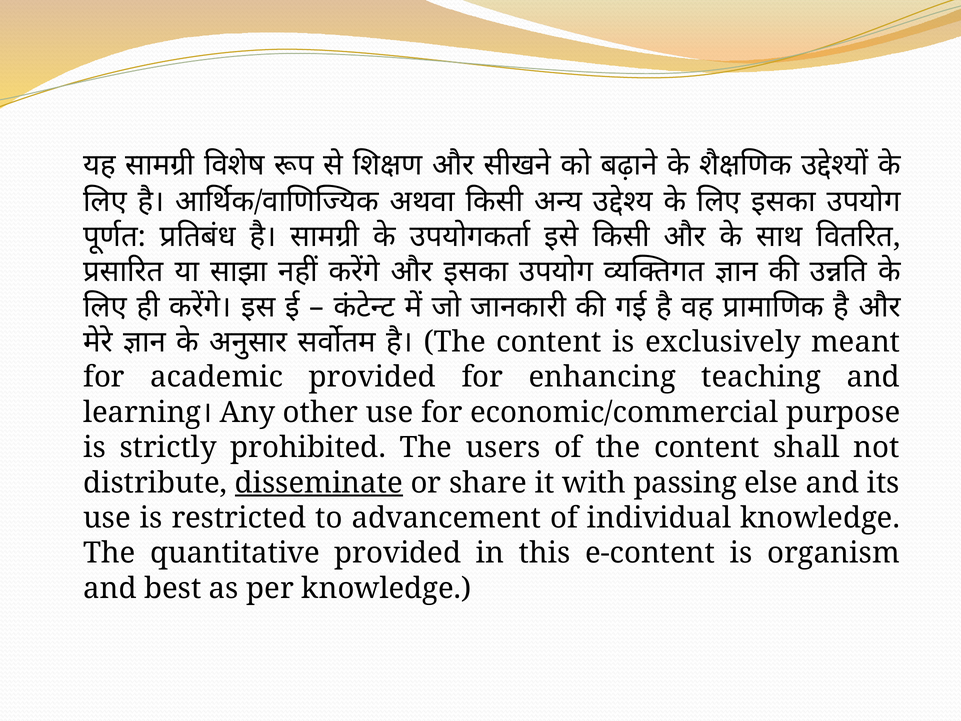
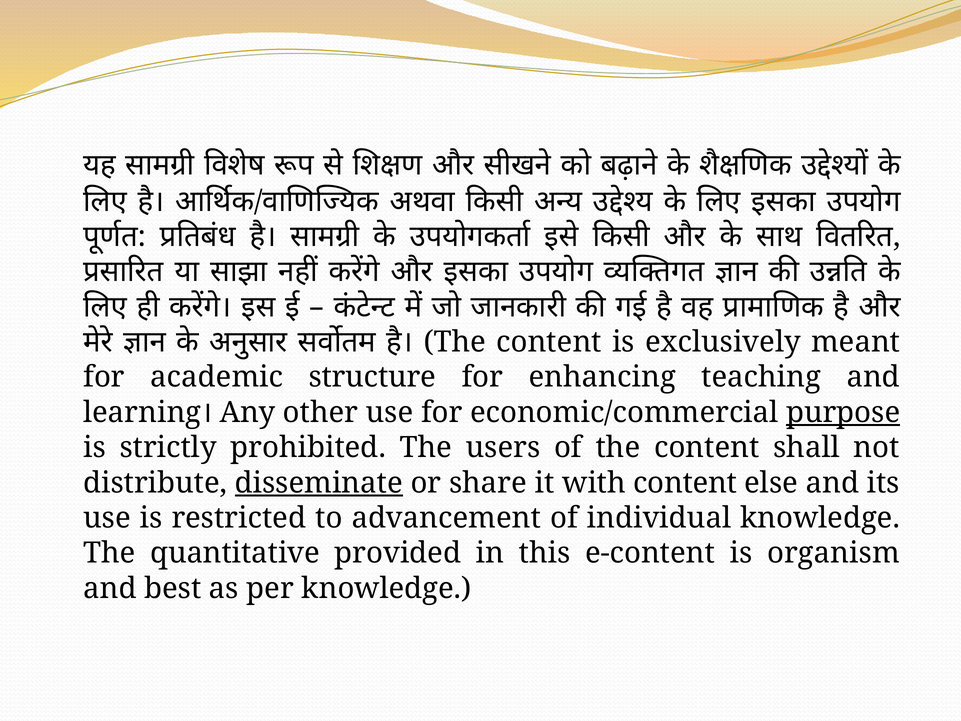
academic provided: provided -> structure
purpose underline: none -> present
with passing: passing -> content
